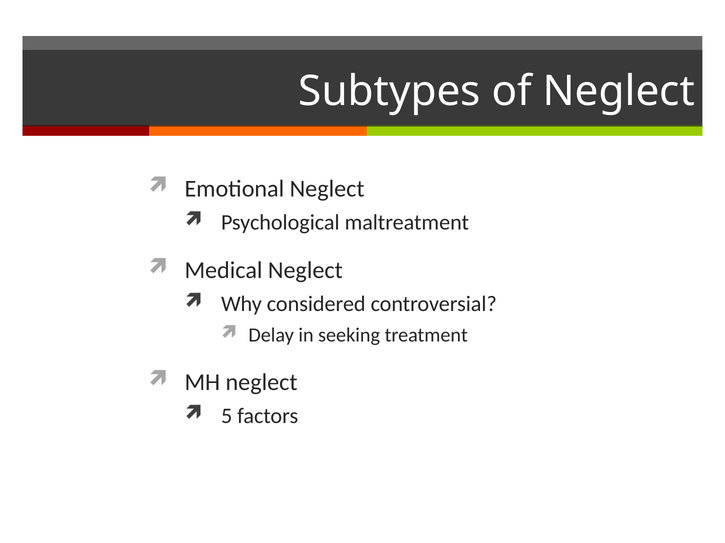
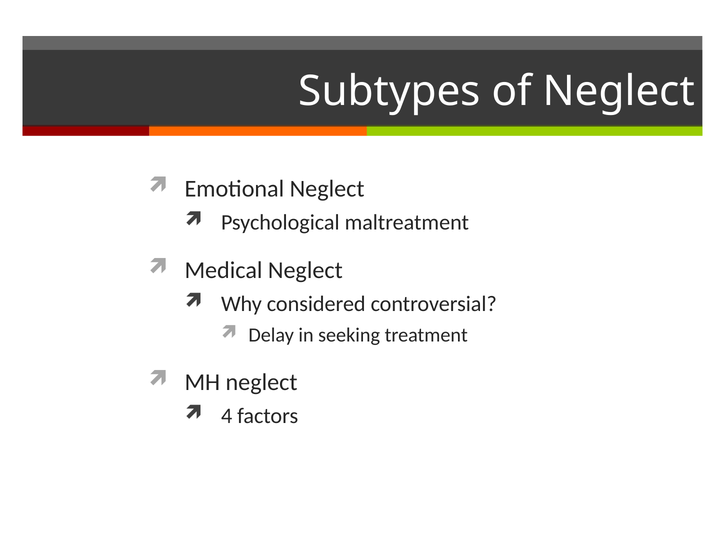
5: 5 -> 4
